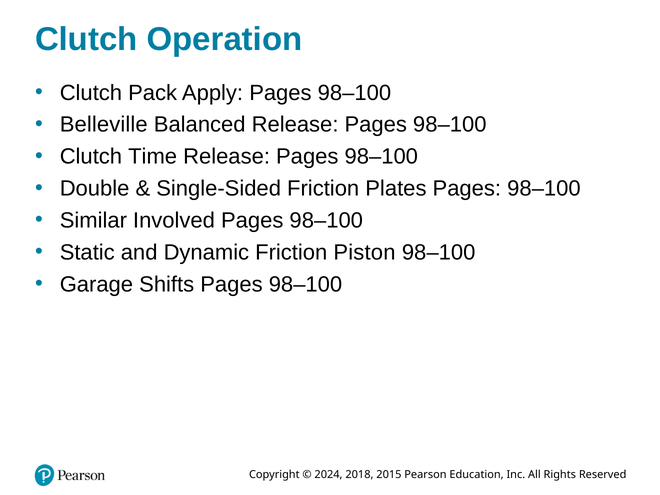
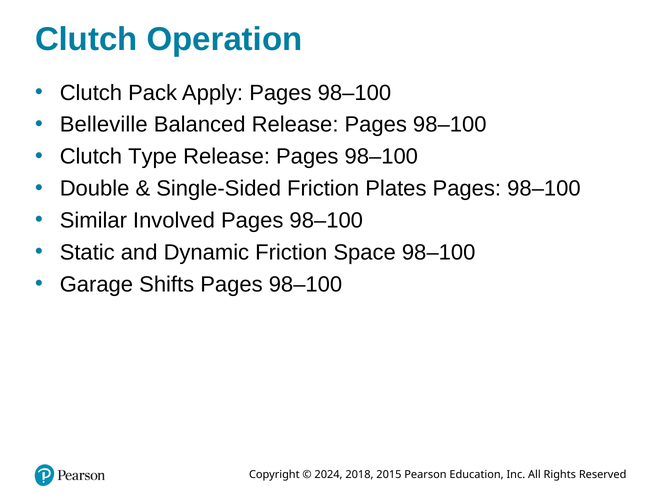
Time: Time -> Type
Piston: Piston -> Space
